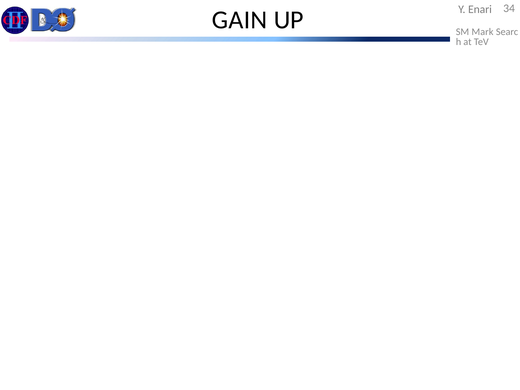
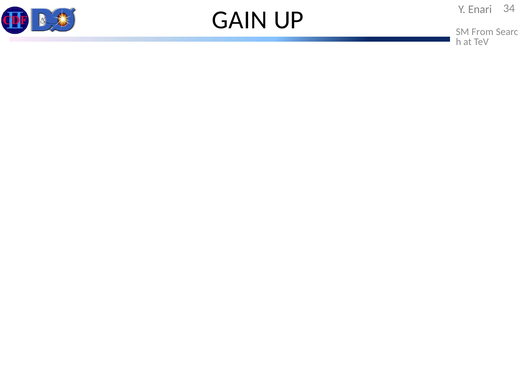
Mark: Mark -> From
